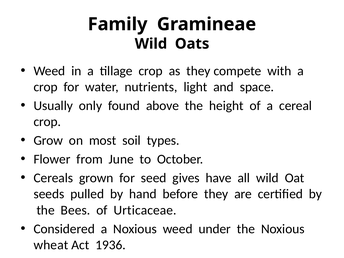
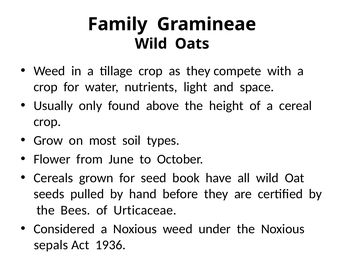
gives: gives -> book
wheat: wheat -> sepals
